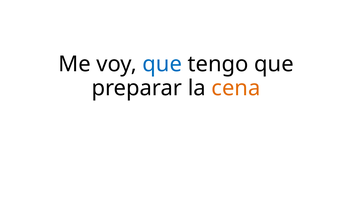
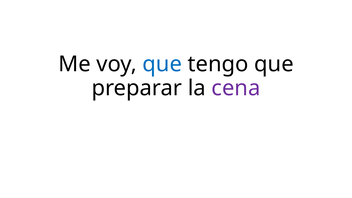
cena colour: orange -> purple
